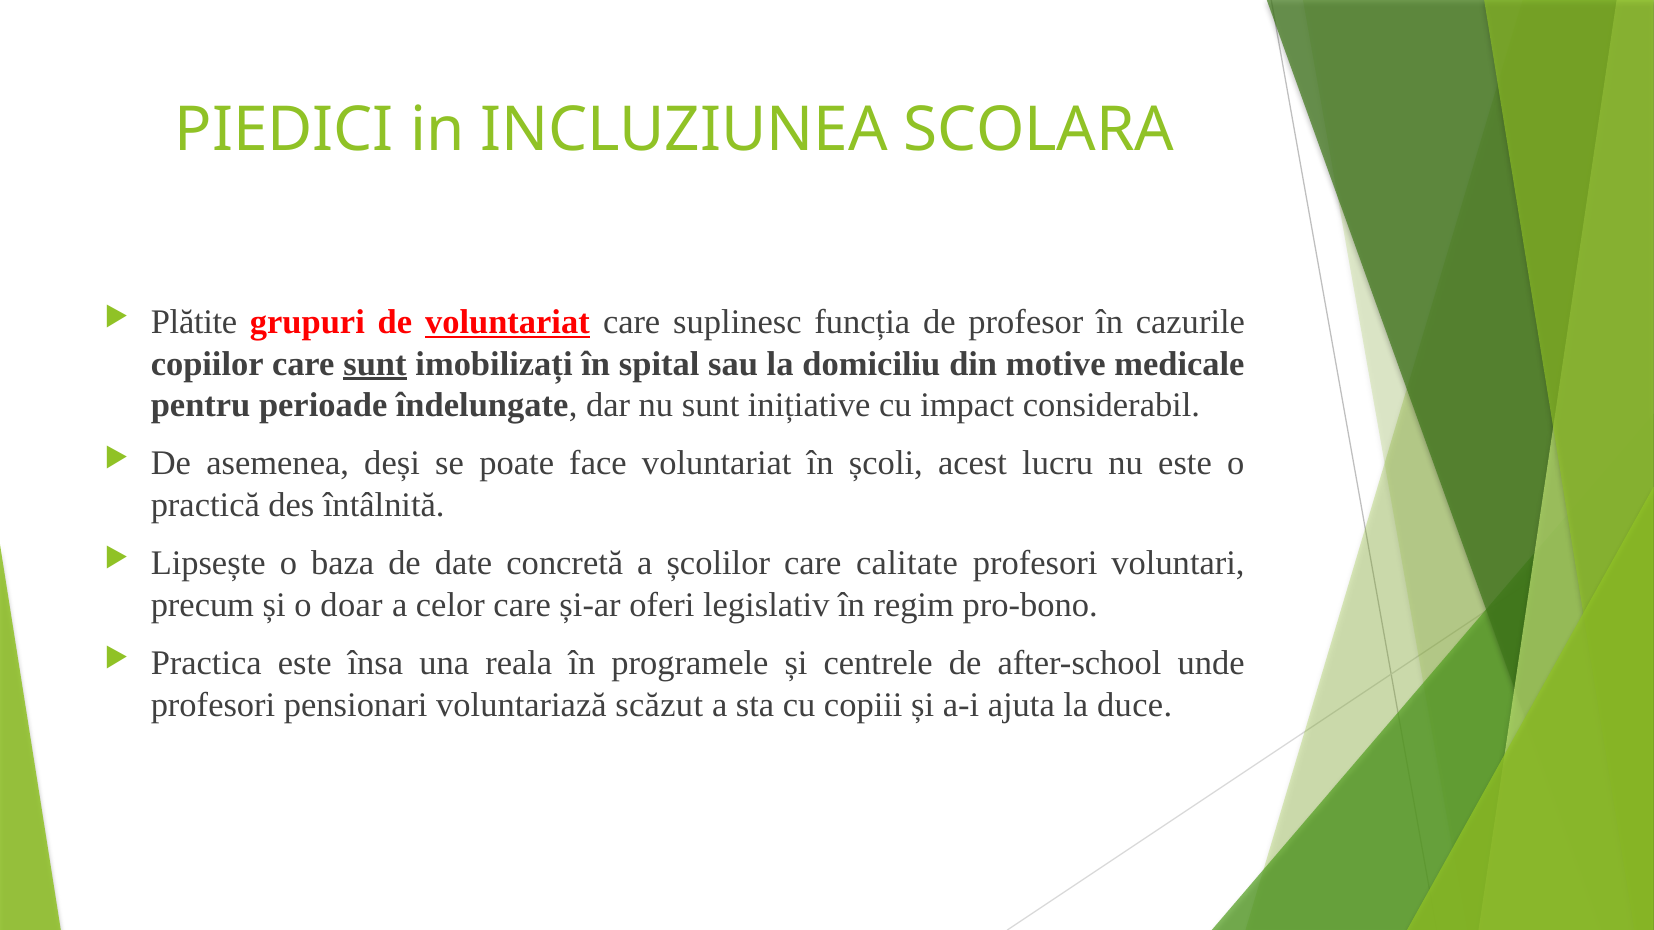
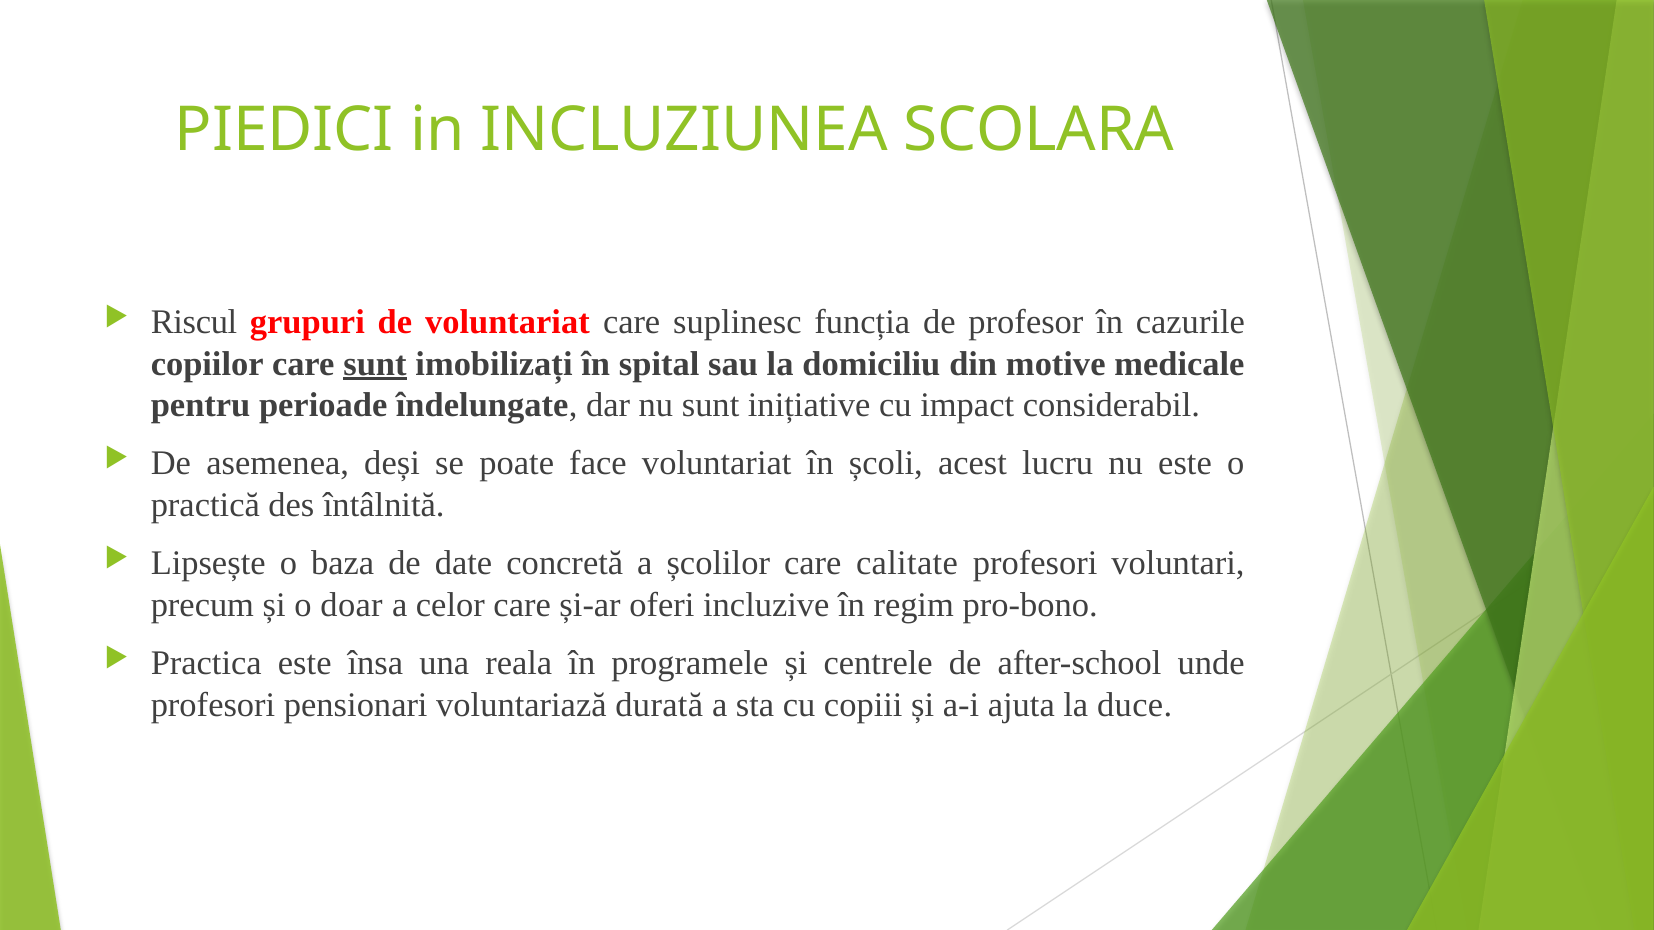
Plătite: Plătite -> Riscul
voluntariat at (507, 322) underline: present -> none
legislativ: legislativ -> incluzive
scăzut: scăzut -> durată
